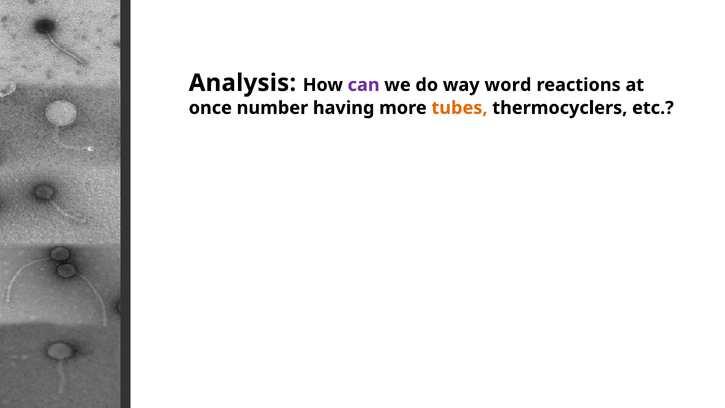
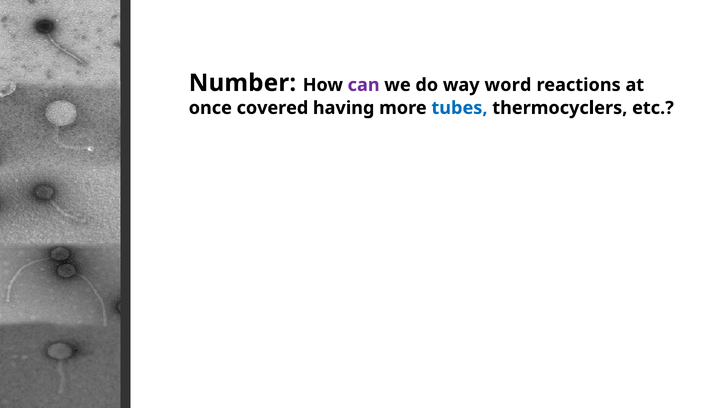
Analysis: Analysis -> Number
number: number -> covered
tubes colour: orange -> blue
